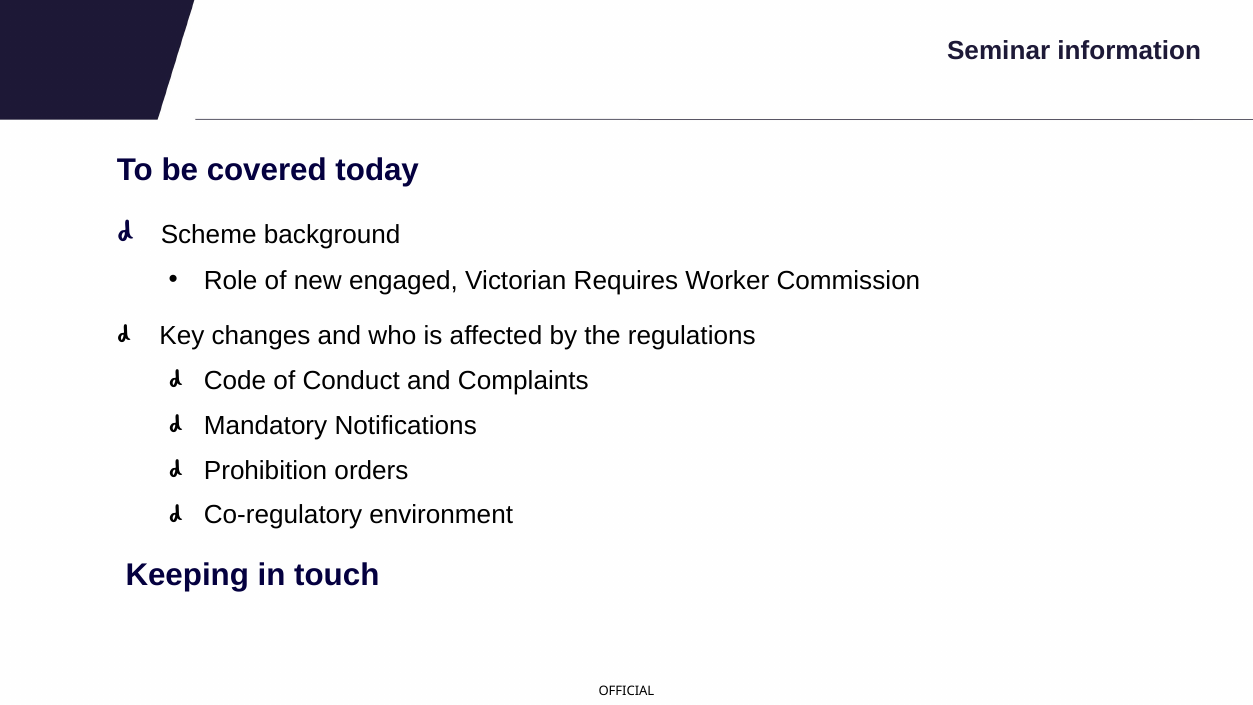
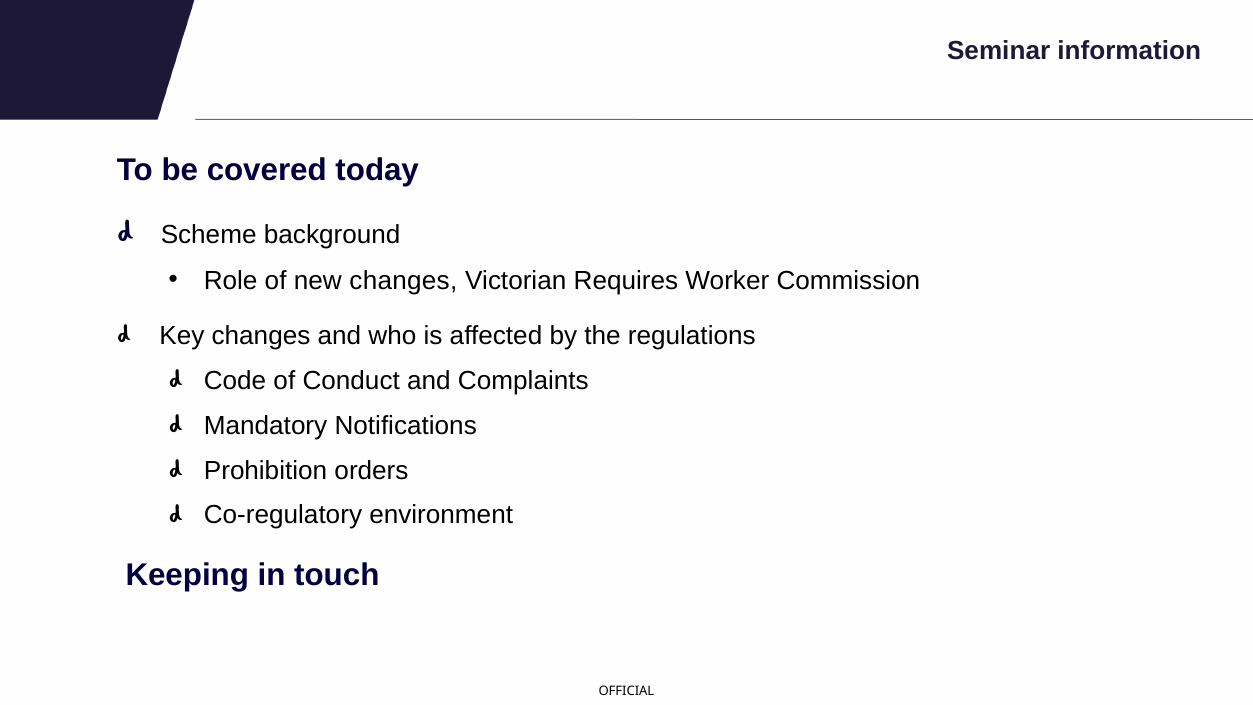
new engaged: engaged -> changes
